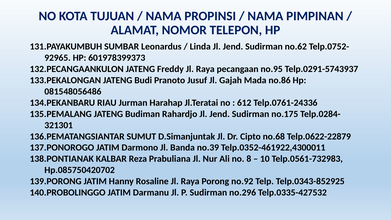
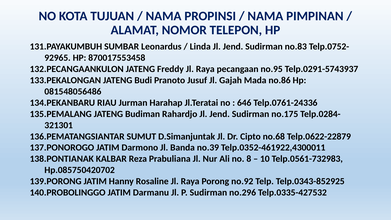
no.62: no.62 -> no.83
601978399373: 601978399373 -> 870017553458
612: 612 -> 646
